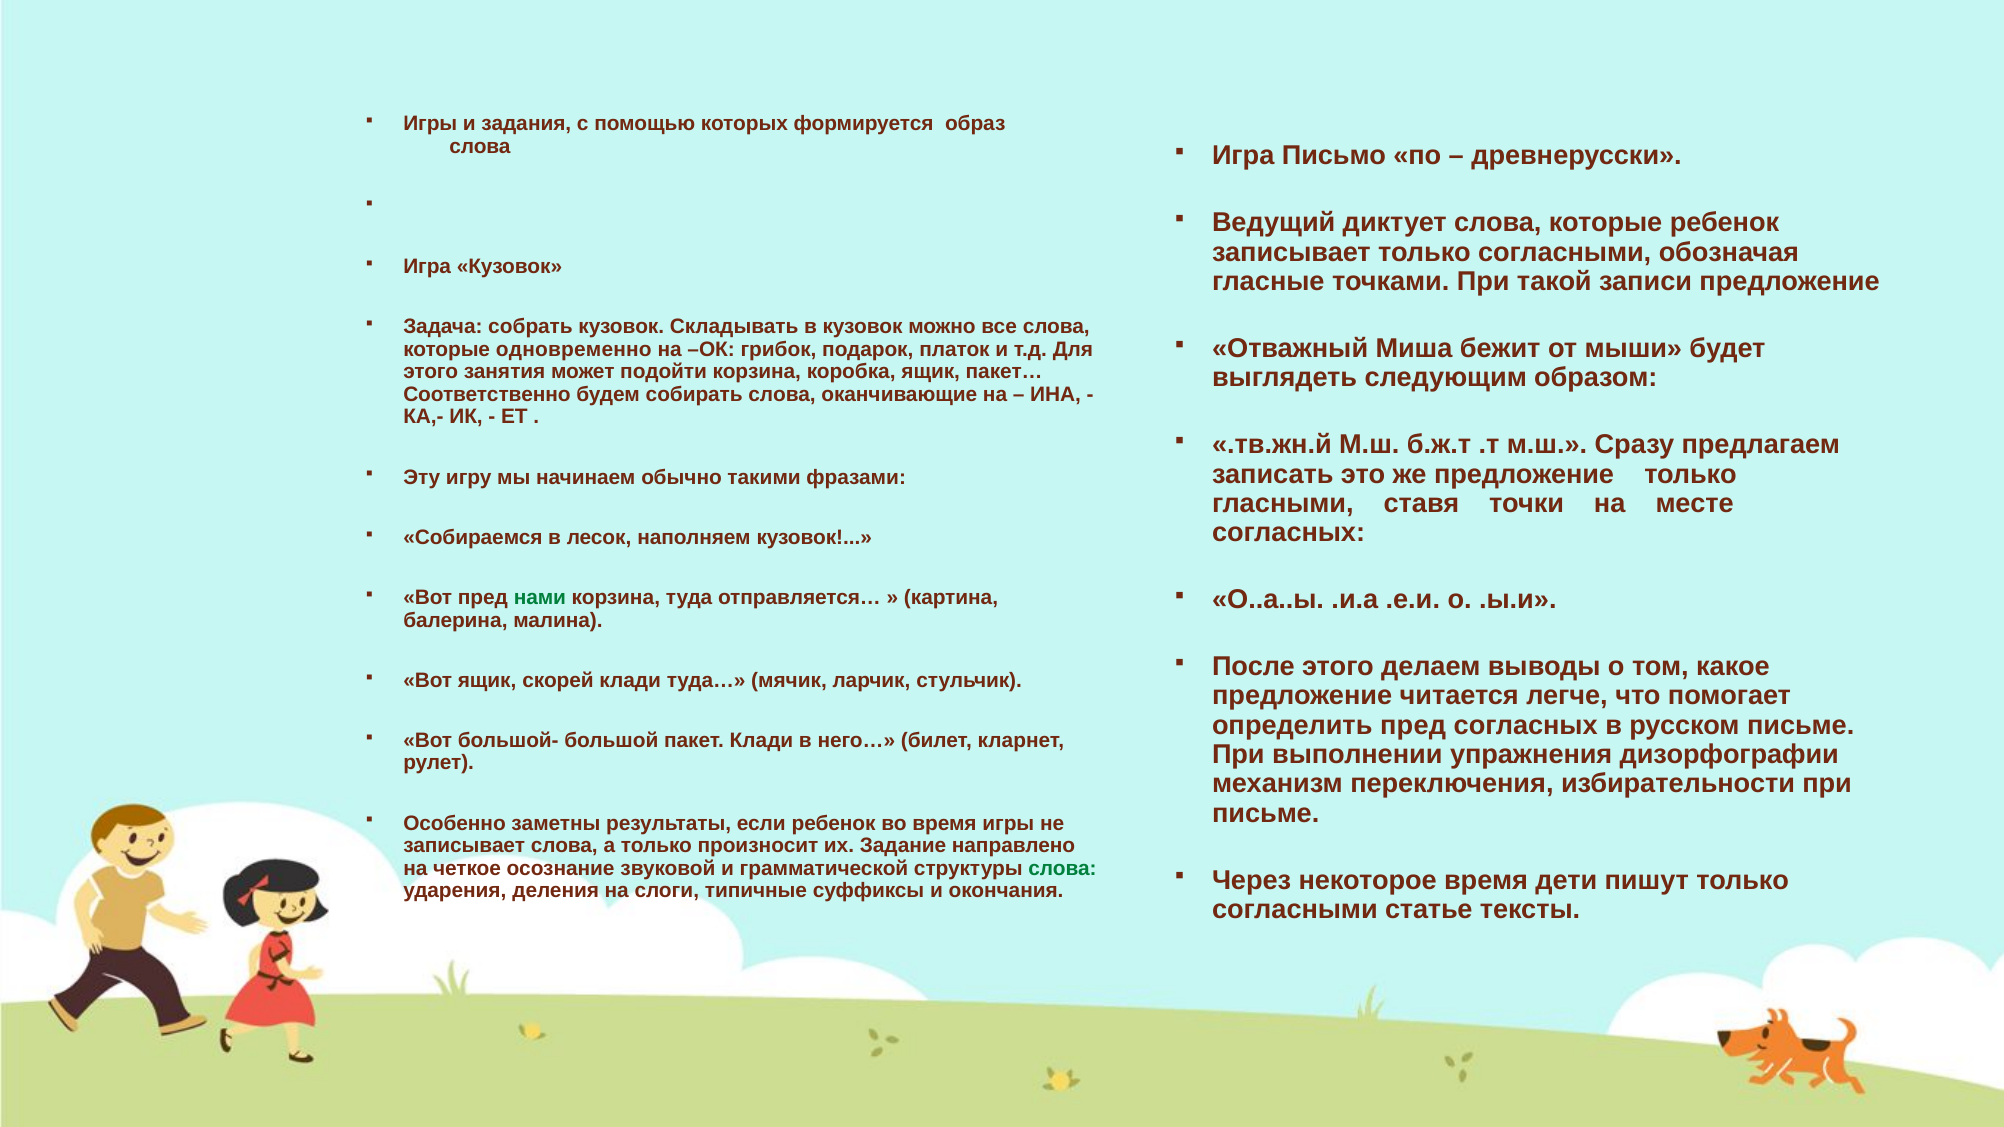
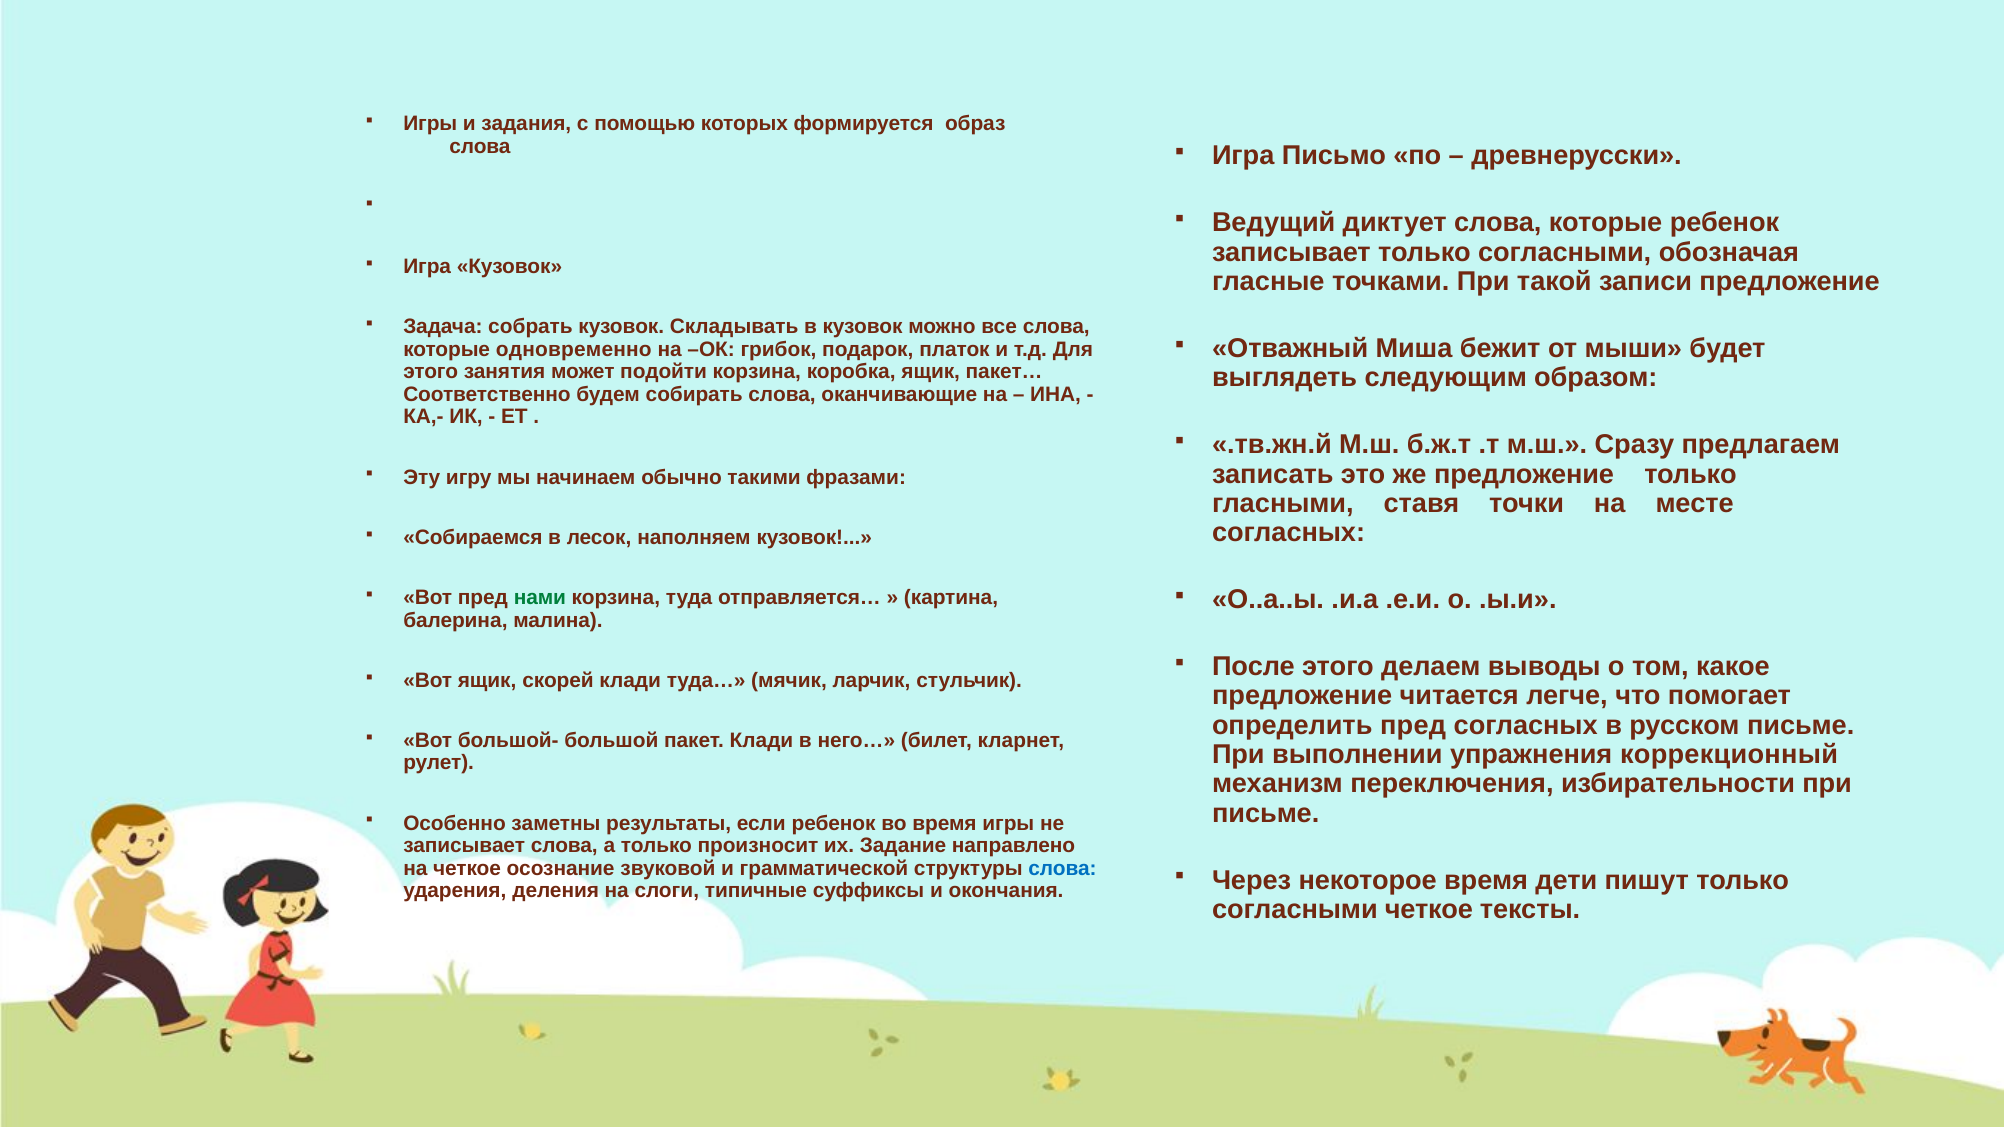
дизорфографии: дизорфографии -> коррекционный
слова at (1062, 869) colour: green -> blue
согласными статье: статье -> четкое
